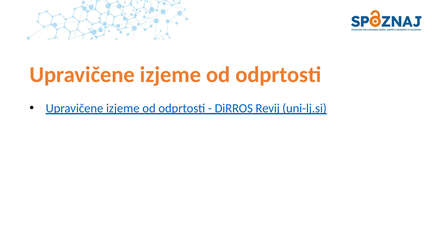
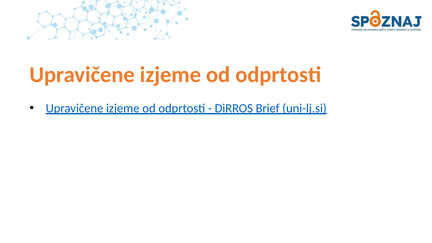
Revij: Revij -> Brief
